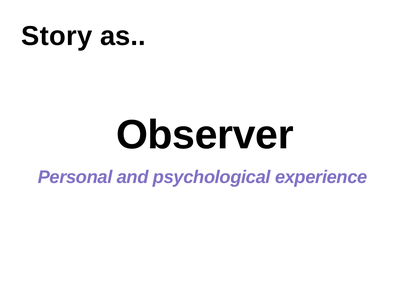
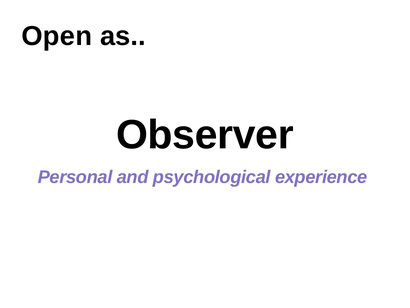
Story: Story -> Open
